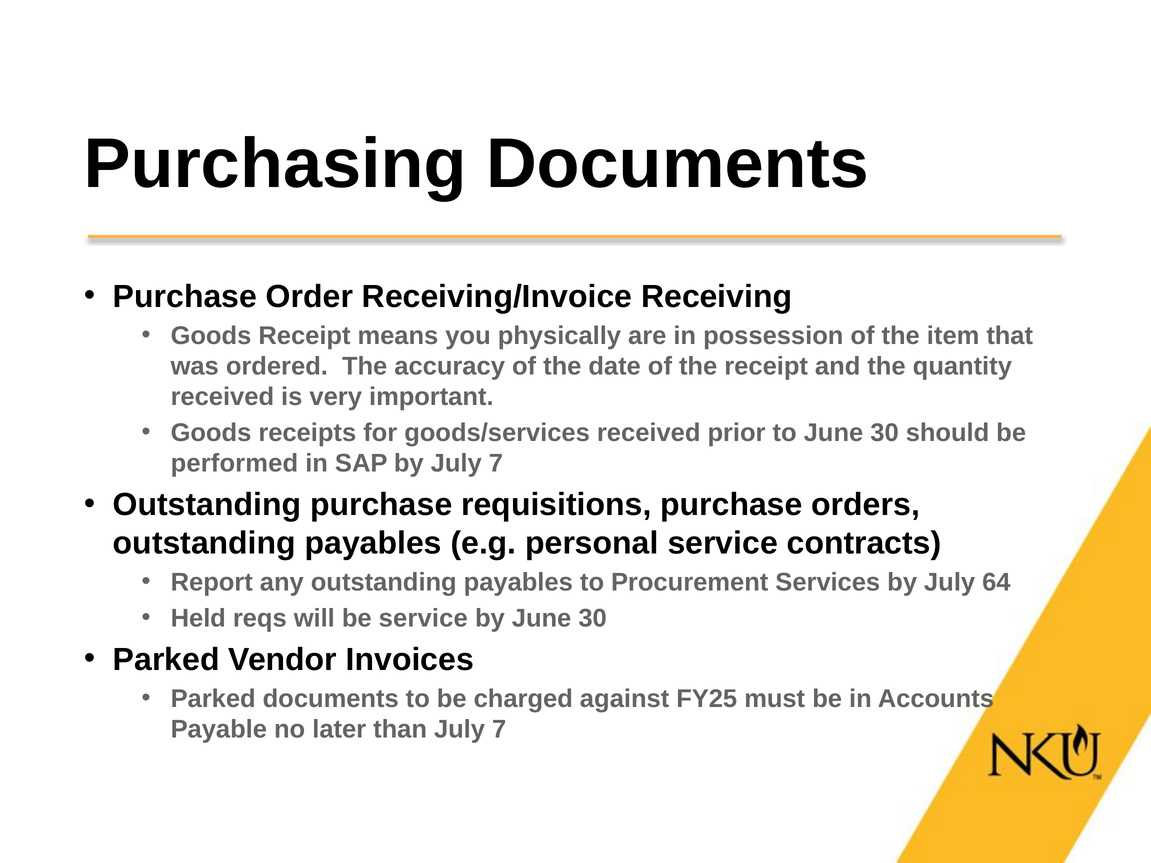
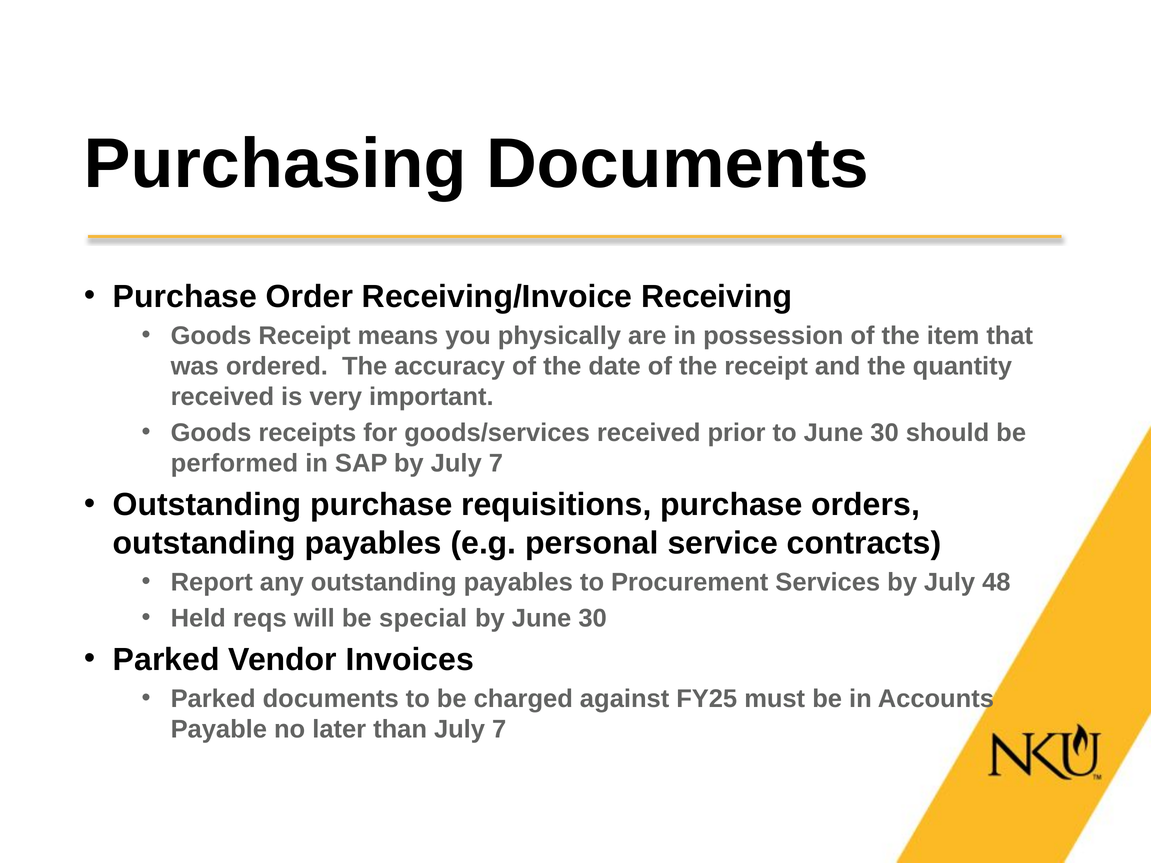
64: 64 -> 48
be service: service -> special
